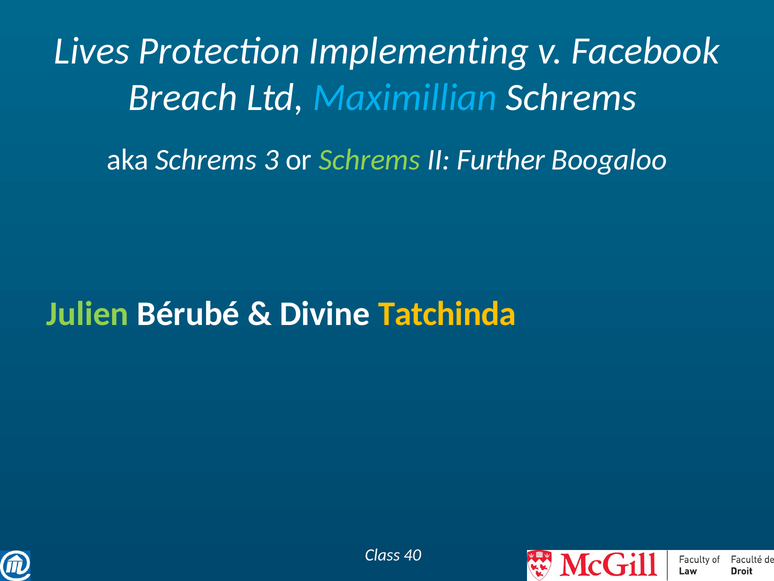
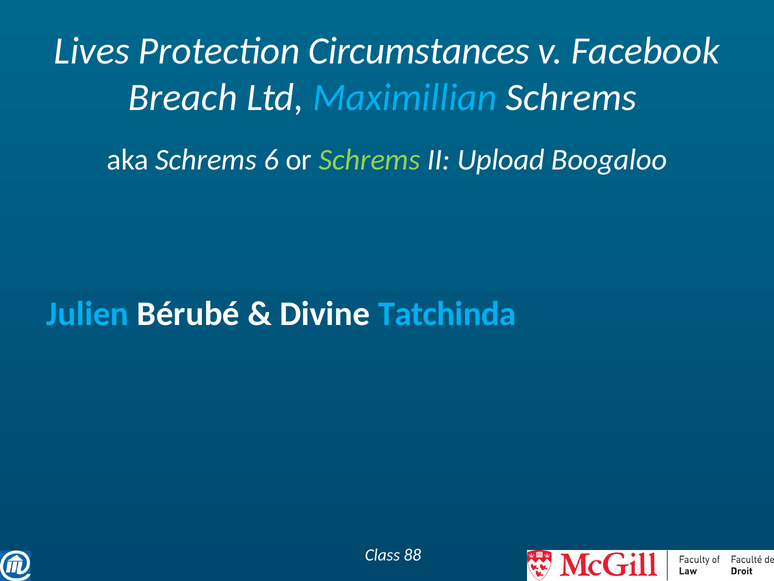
Implementing: Implementing -> Circumstances
3: 3 -> 6
Further: Further -> Upload
Julien colour: light green -> light blue
Tatchinda colour: yellow -> light blue
40: 40 -> 88
